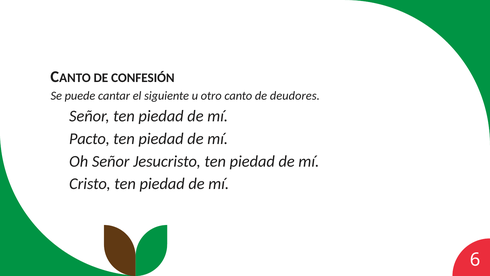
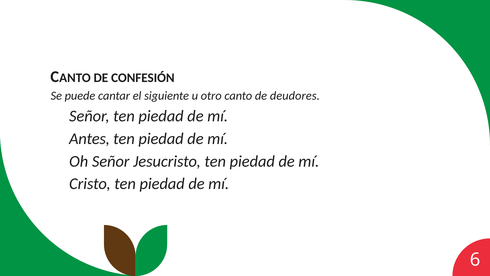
Pacto: Pacto -> Antes
